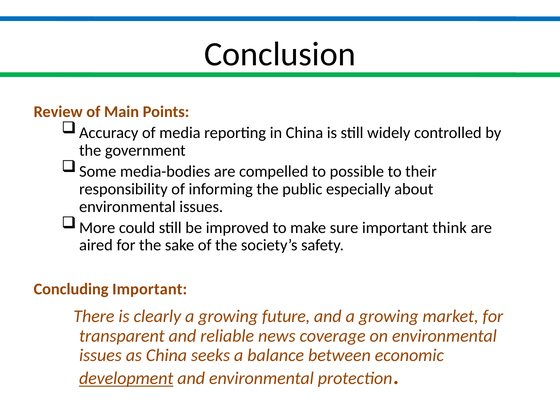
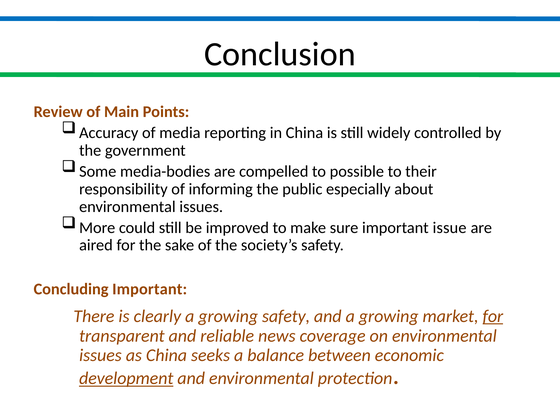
think: think -> issue
growing future: future -> safety
for at (493, 316) underline: none -> present
